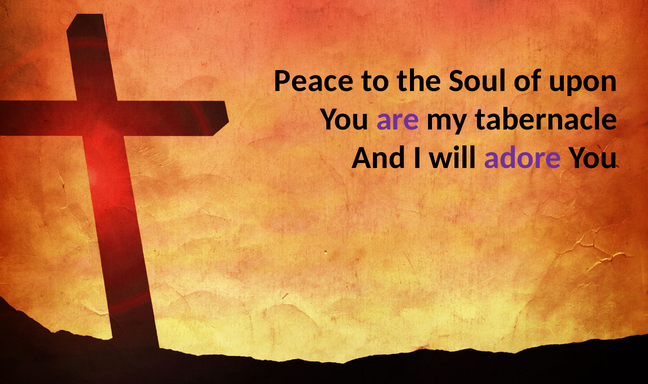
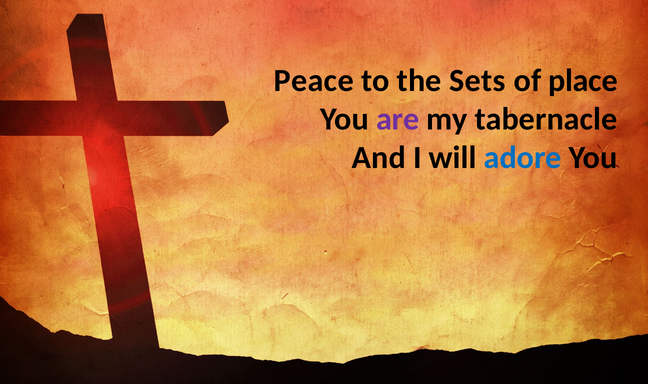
Soul: Soul -> Sets
upon: upon -> place
adore colour: purple -> blue
